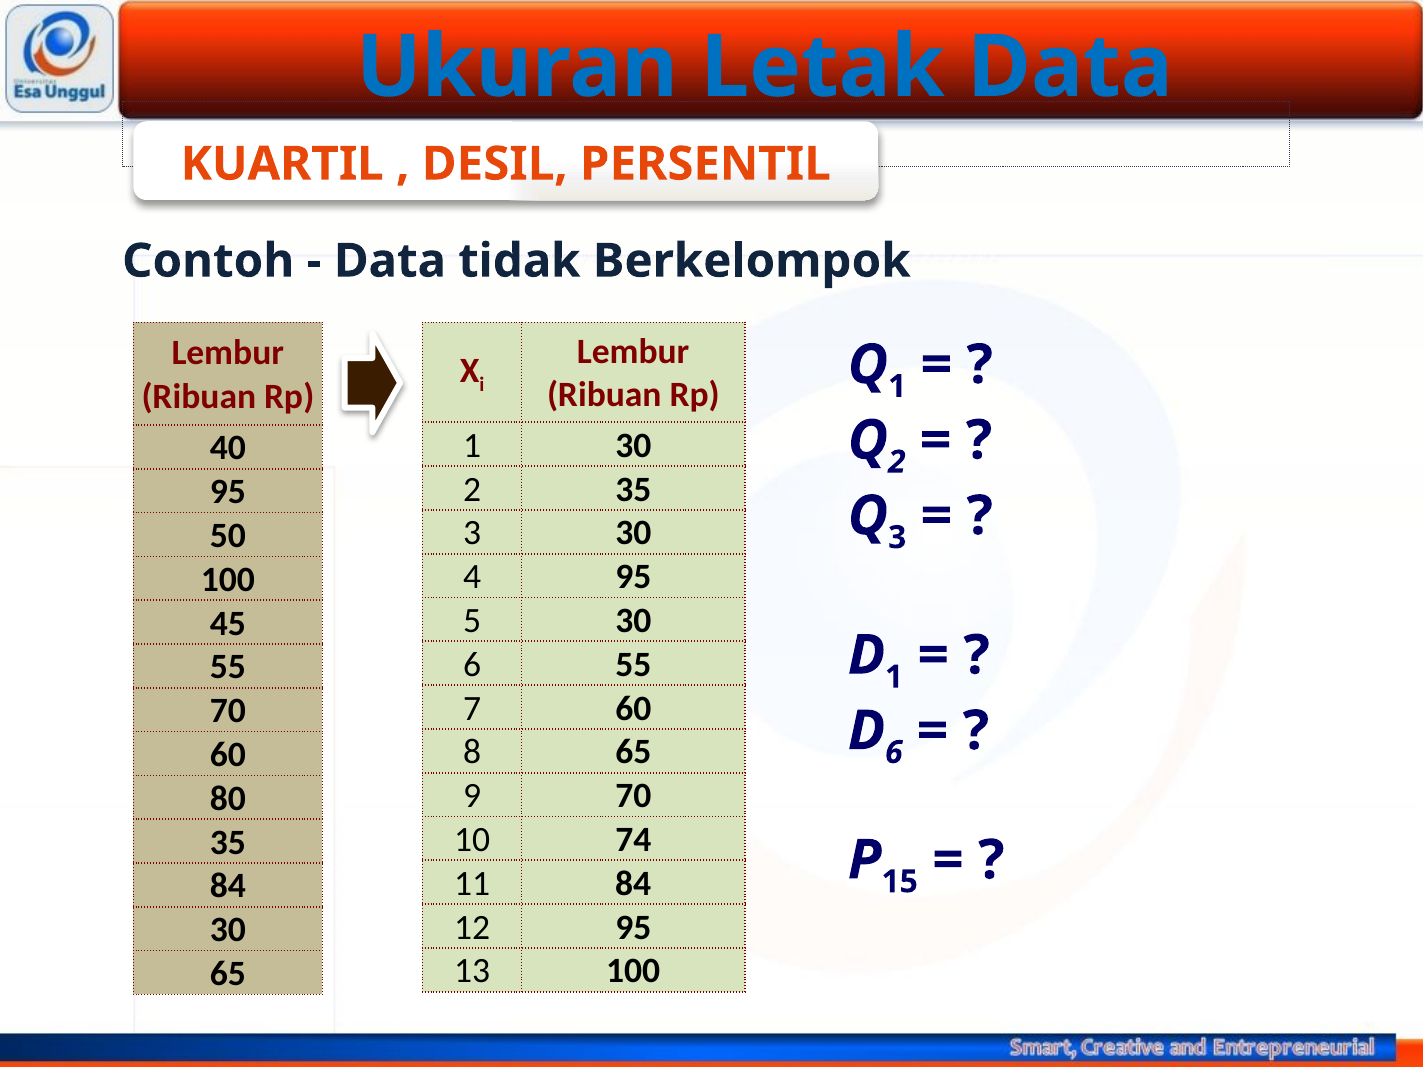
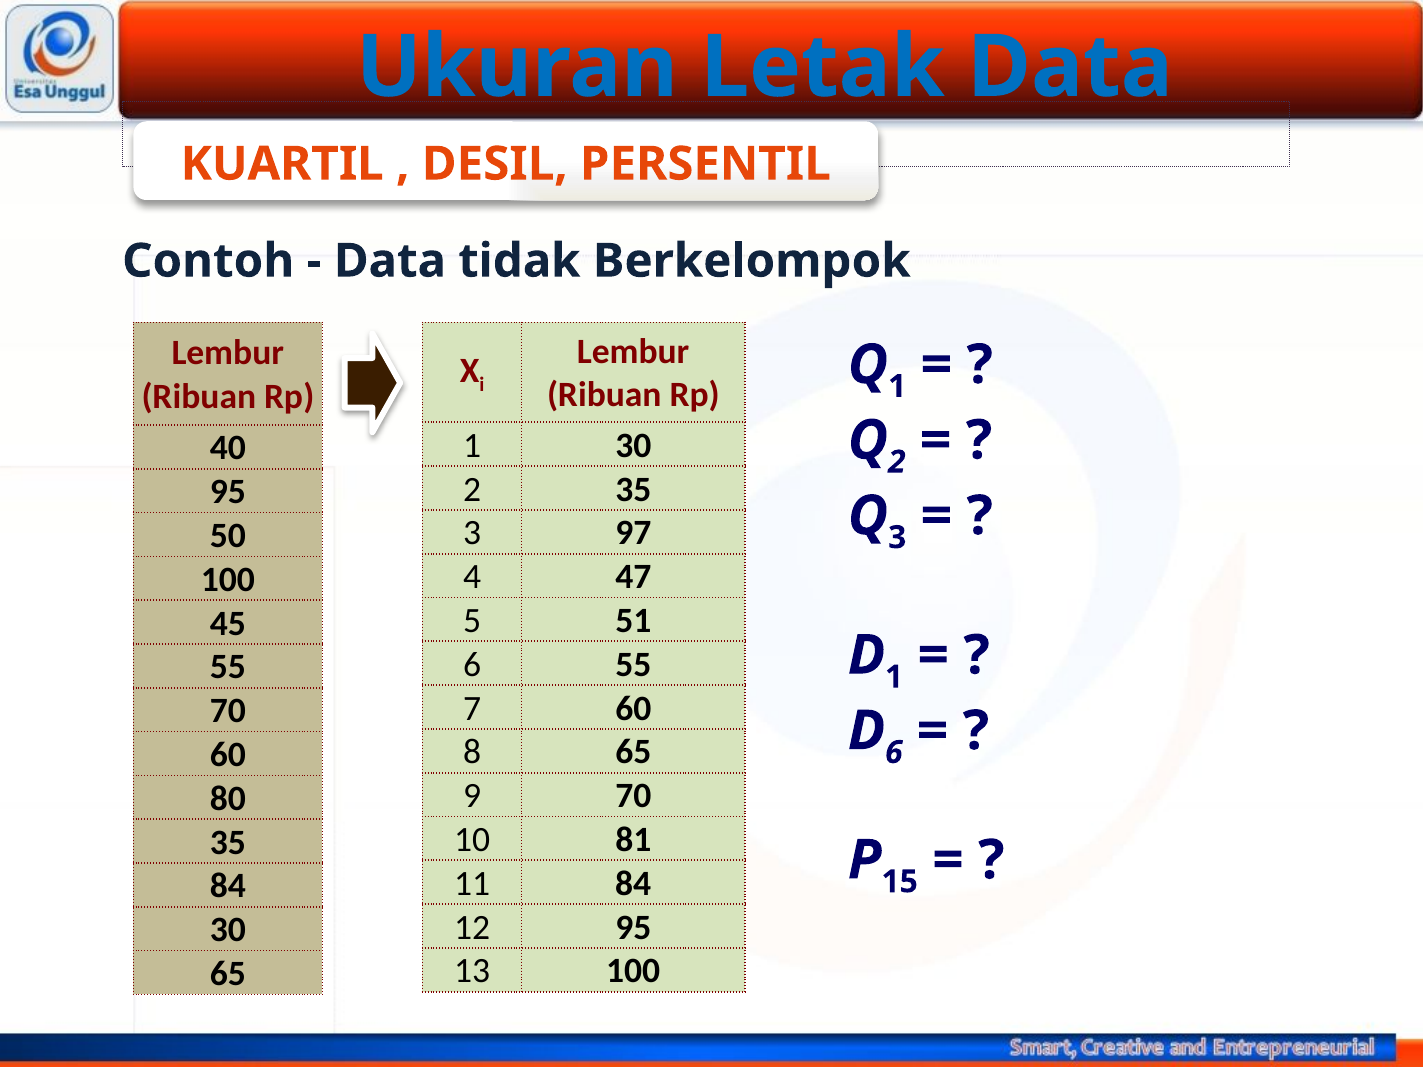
3 30: 30 -> 97
4 95: 95 -> 47
5 30: 30 -> 51
74: 74 -> 81
